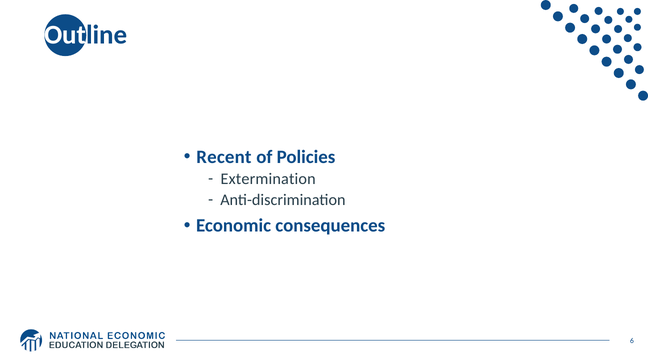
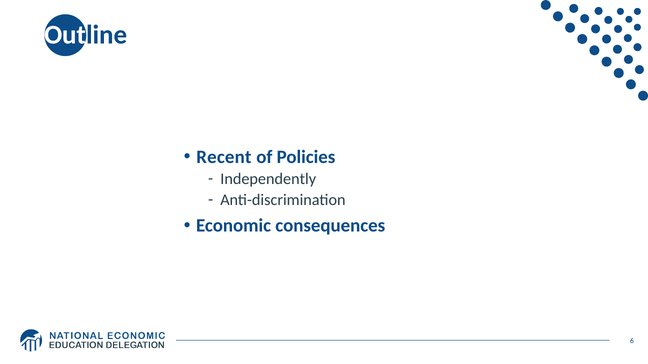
Extermination: Extermination -> Independently
